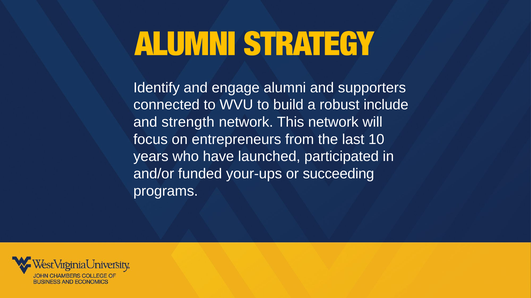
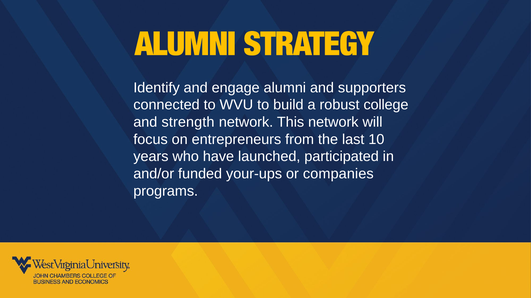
include: include -> college
succeeding: succeeding -> companies
